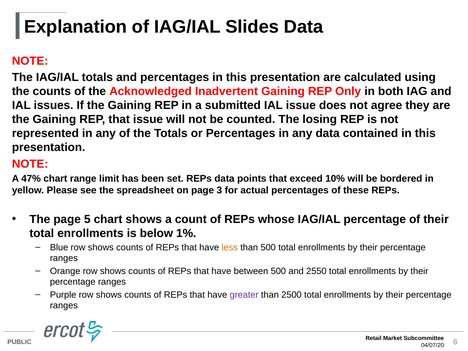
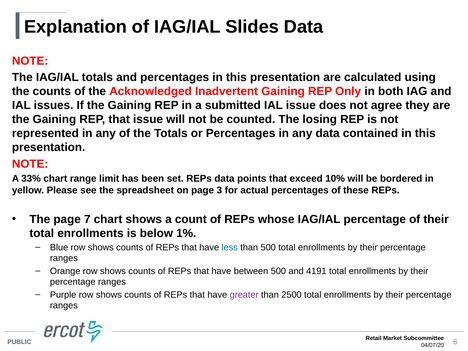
47%: 47% -> 33%
5: 5 -> 7
less colour: orange -> blue
2550: 2550 -> 4191
